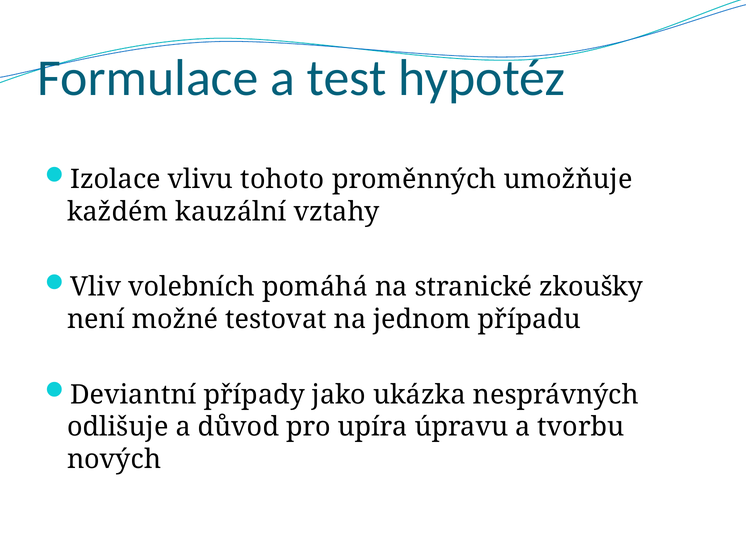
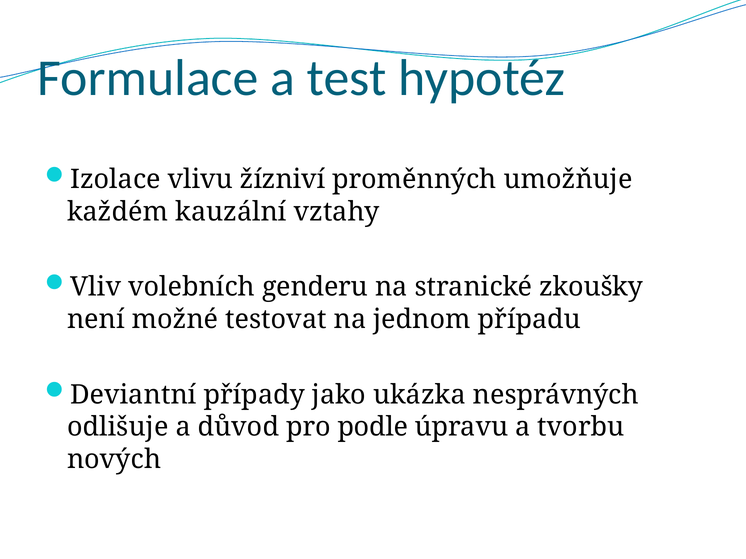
tohoto: tohoto -> žízniví
pomáhá: pomáhá -> genderu
upíra: upíra -> podle
